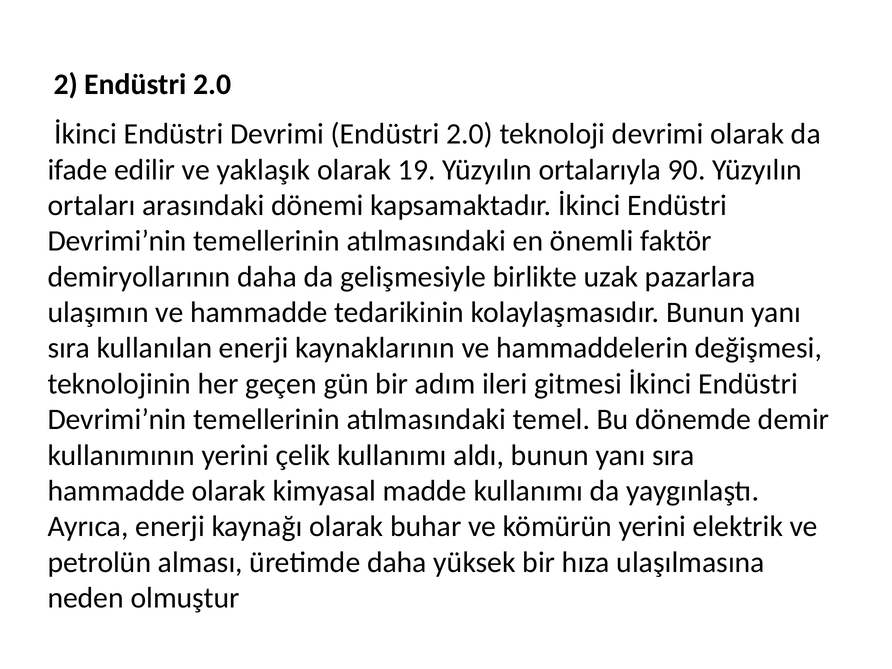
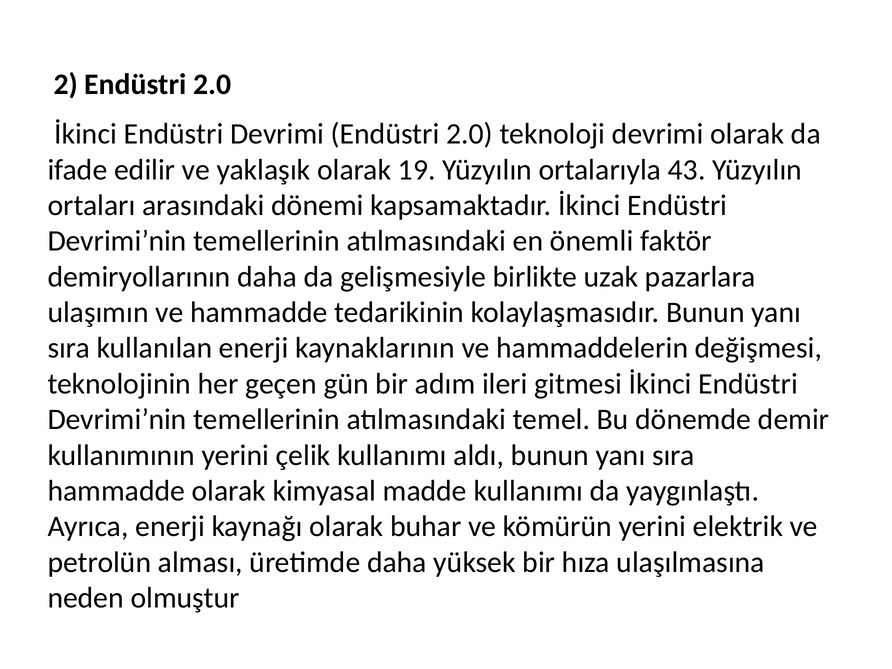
90: 90 -> 43
